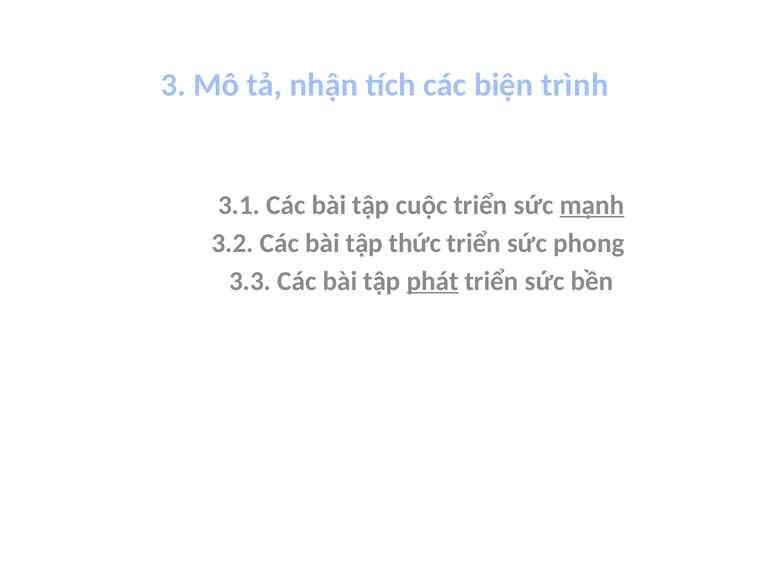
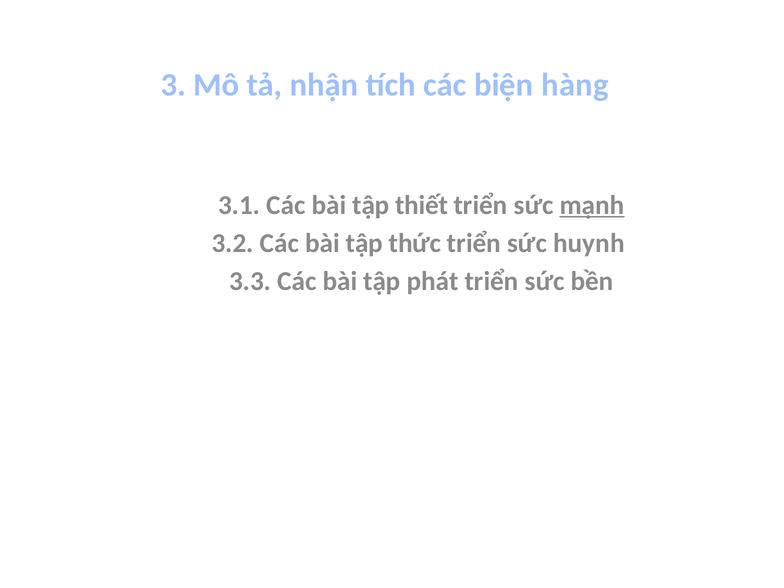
trình: trình -> hàng
cuộc: cuộc -> thiết
phong: phong -> huynh
phát underline: present -> none
